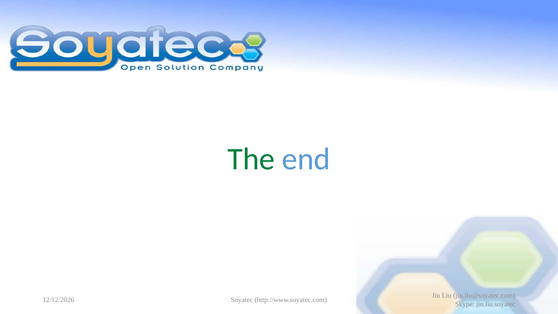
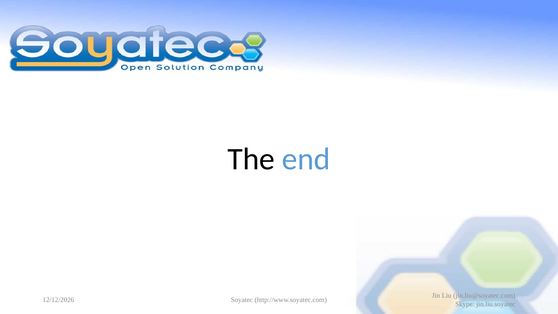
The colour: green -> black
